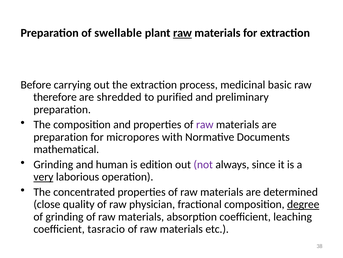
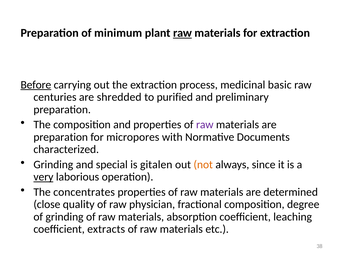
swellable: swellable -> minimum
Before underline: none -> present
therefore: therefore -> centuries
mathematical: mathematical -> characterized
human: human -> special
edition: edition -> gitalen
not colour: purple -> orange
concentrated: concentrated -> concentrates
degree underline: present -> none
tasracio: tasracio -> extracts
